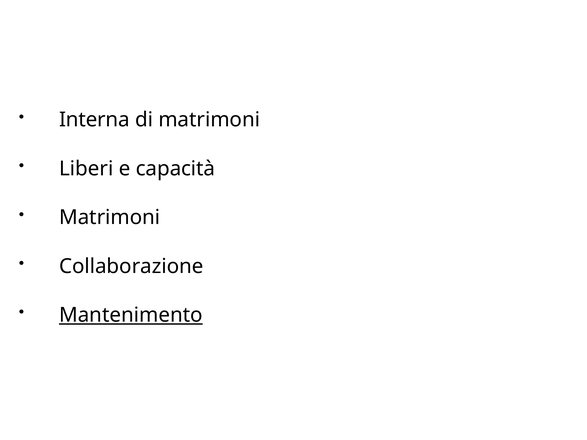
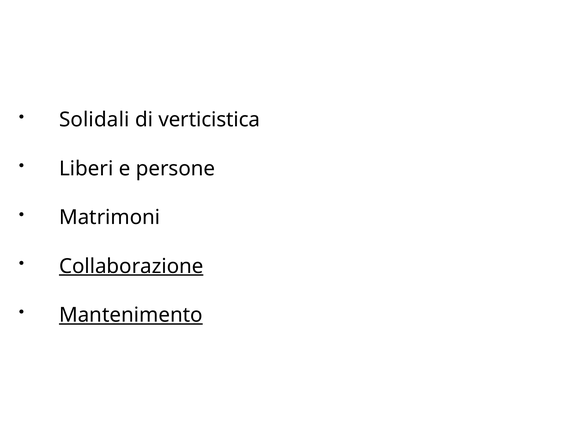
Interna: Interna -> Solidali
di matrimoni: matrimoni -> verticistica
capacità: capacità -> persone
Collaborazione underline: none -> present
